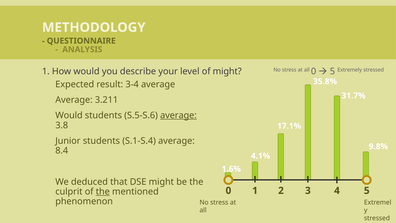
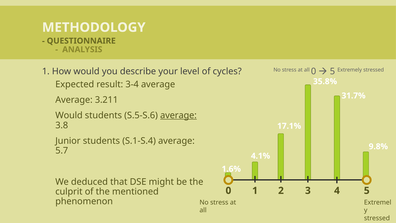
of might: might -> cycles
8.4: 8.4 -> 5.7
the at (103, 191) underline: present -> none
